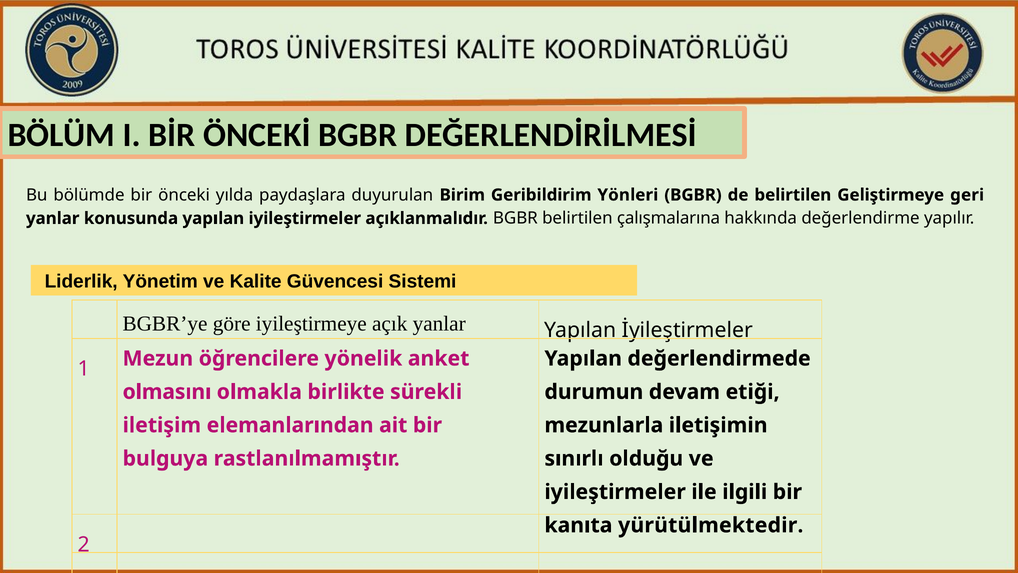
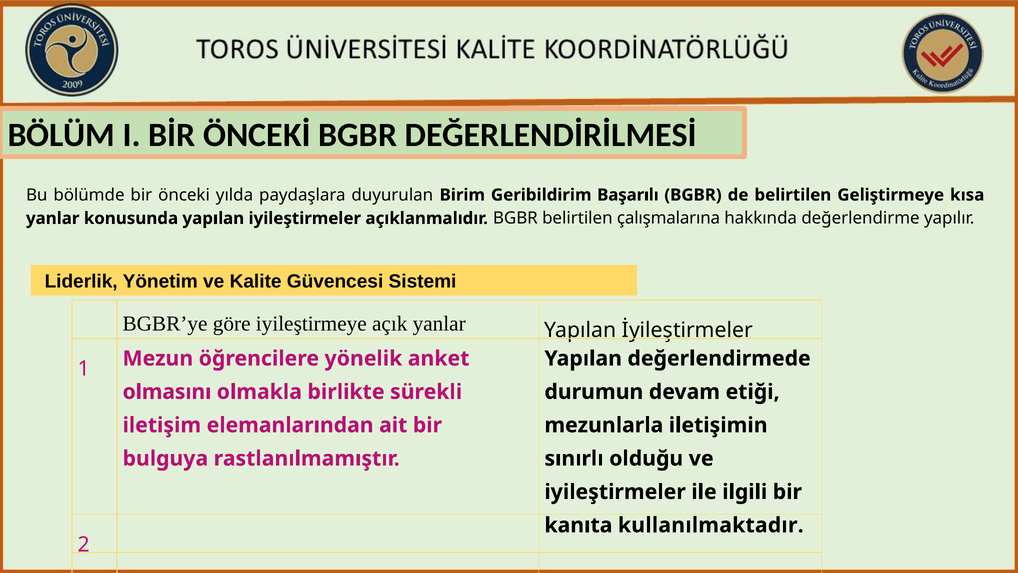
Yönleri: Yönleri -> Başarılı
geri: geri -> kısa
yürütülmektedir: yürütülmektedir -> kullanılmaktadır
